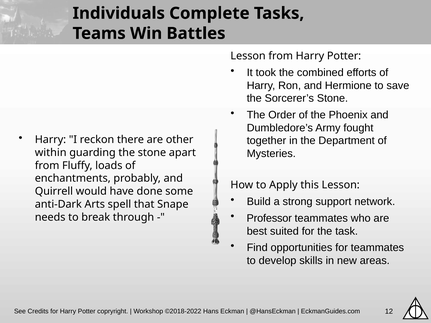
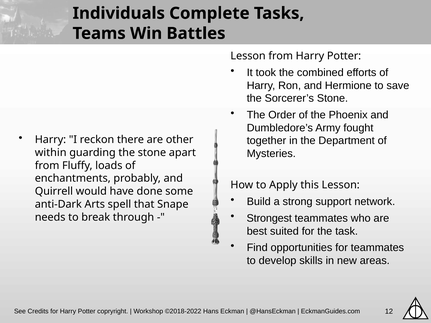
Professor: Professor -> Strongest
